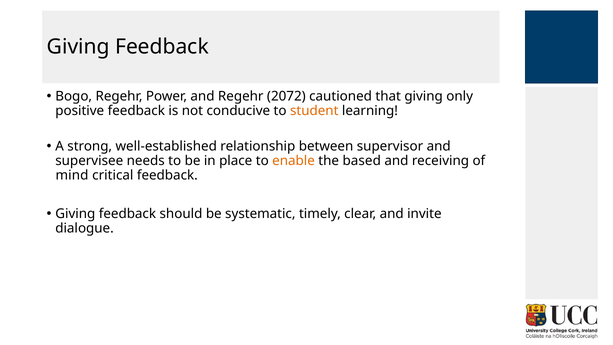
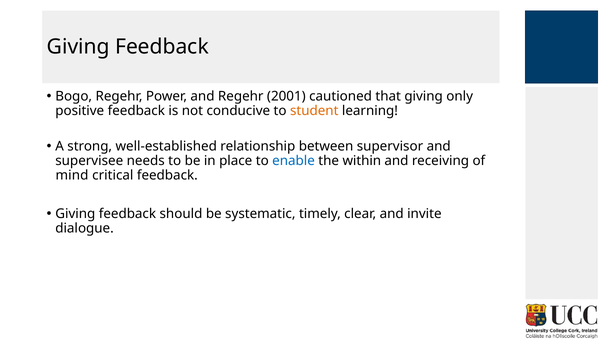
2072: 2072 -> 2001
enable colour: orange -> blue
based: based -> within
